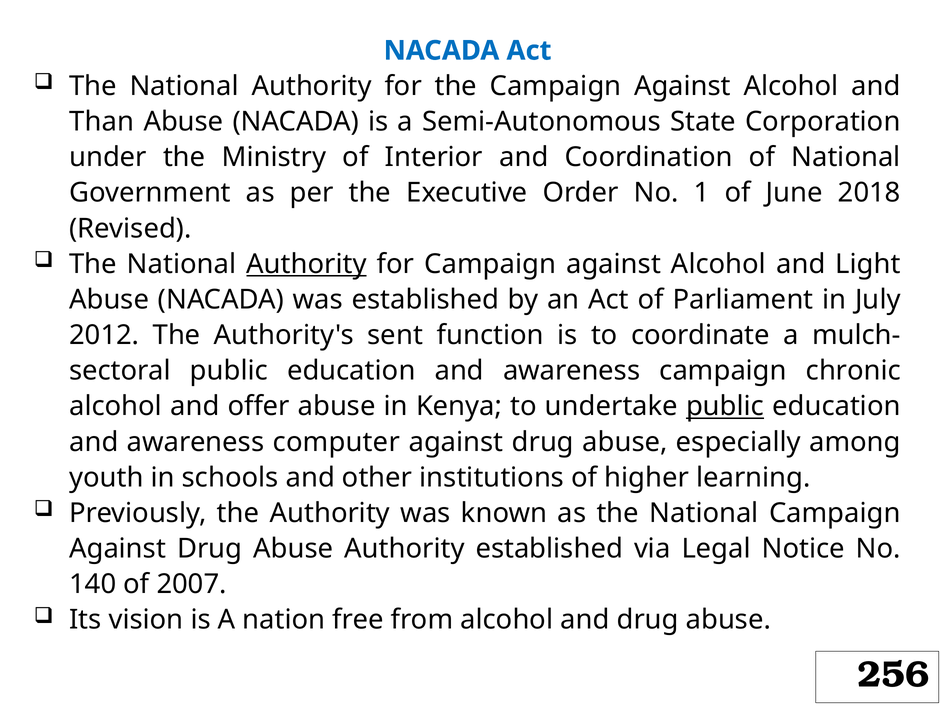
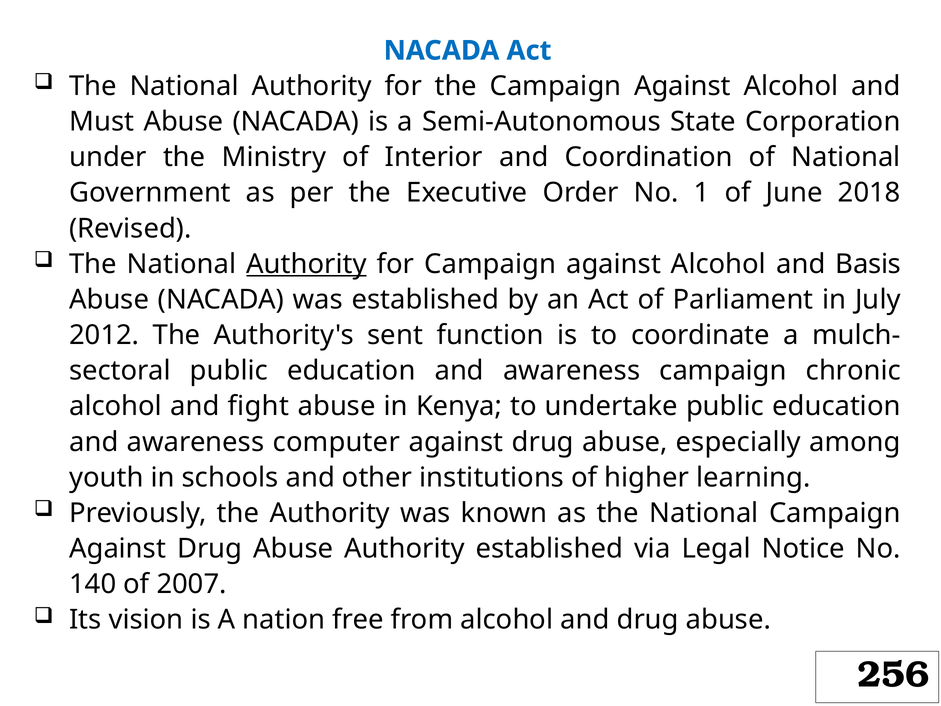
Than: Than -> Must
Light: Light -> Basis
offer: offer -> fight
public at (725, 406) underline: present -> none
